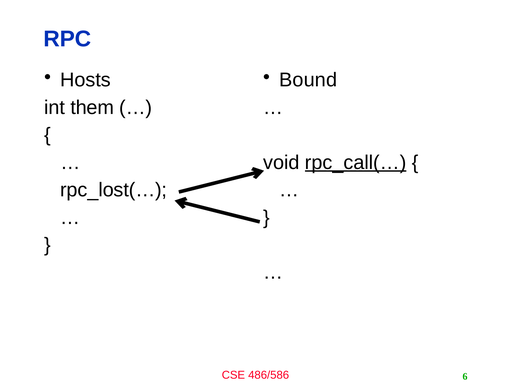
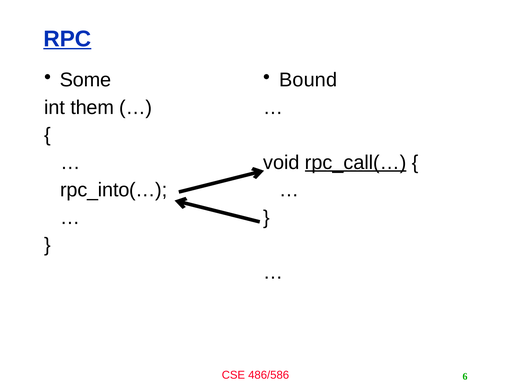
RPC underline: none -> present
Hosts: Hosts -> Some
rpc_lost(…: rpc_lost(… -> rpc_into(…
